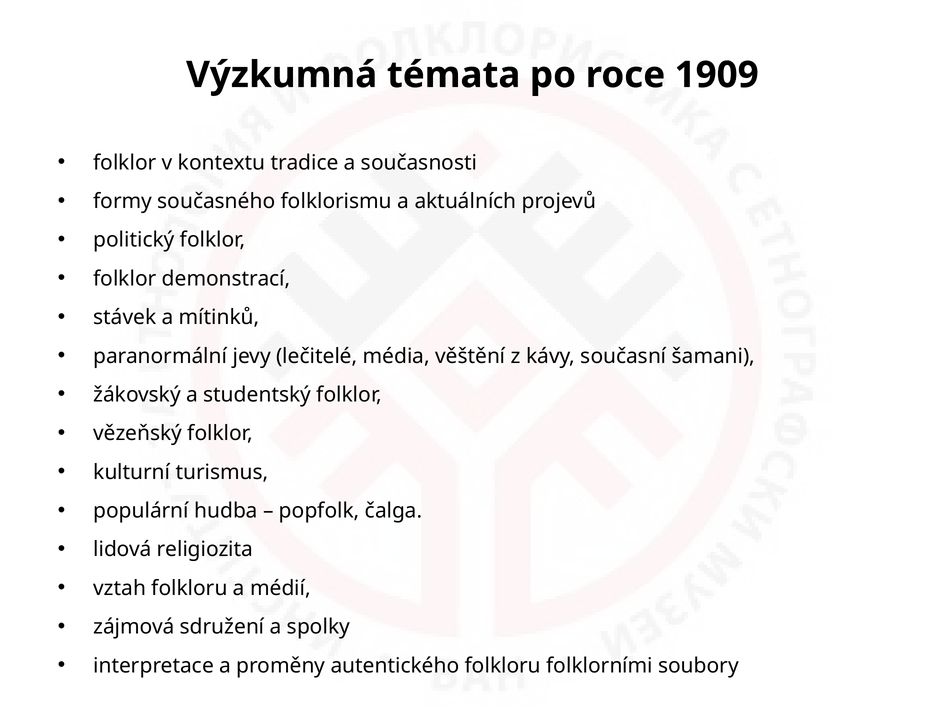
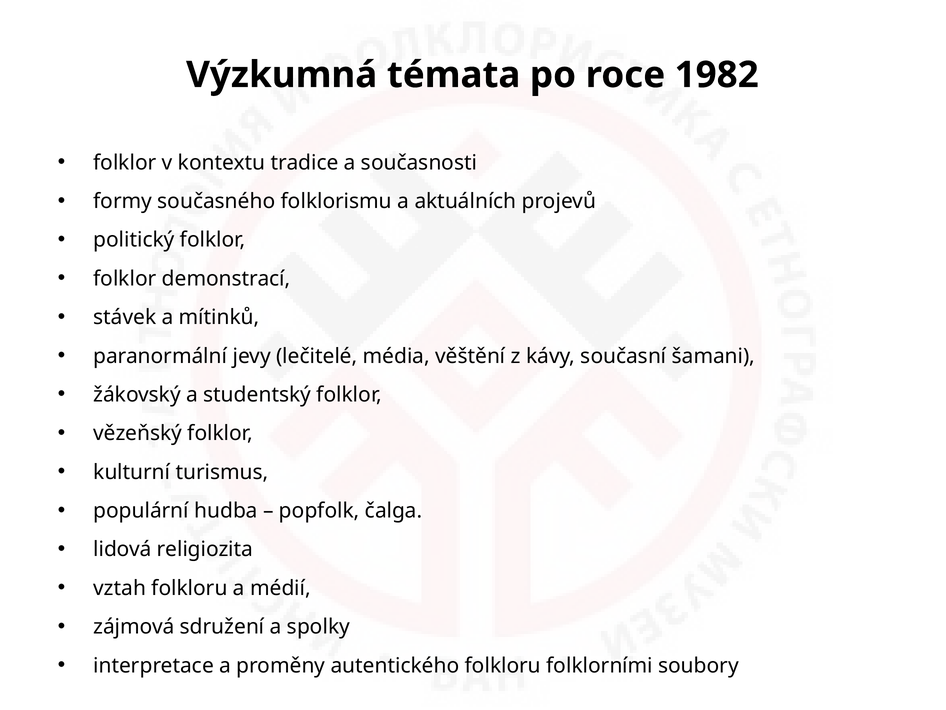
1909: 1909 -> 1982
